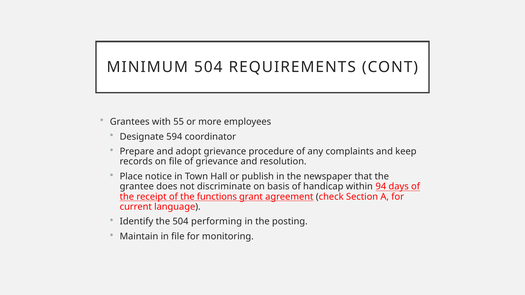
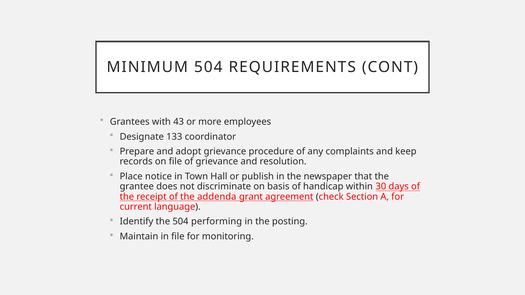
55: 55 -> 43
594: 594 -> 133
94: 94 -> 30
functions: functions -> addenda
